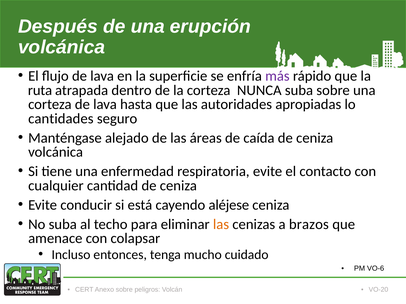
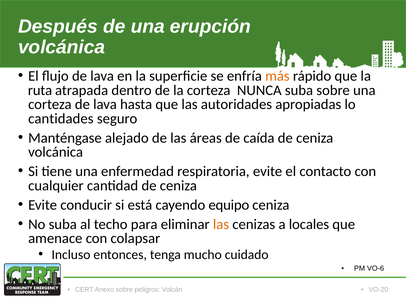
más colour: purple -> orange
aléjese: aléjese -> equipo
brazos: brazos -> locales
